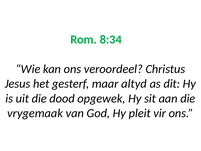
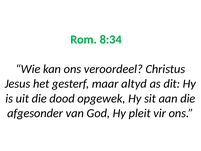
vrygemaak: vrygemaak -> afgesonder
